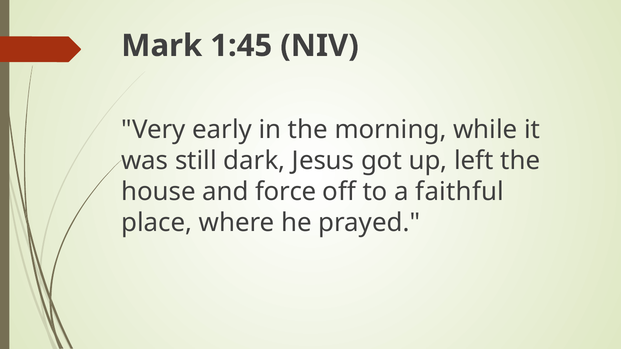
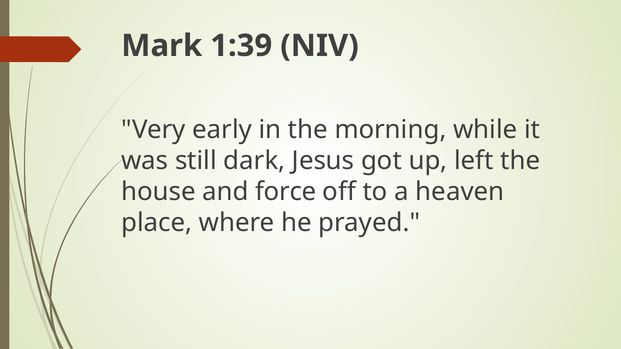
1:45: 1:45 -> 1:39
faithful: faithful -> heaven
